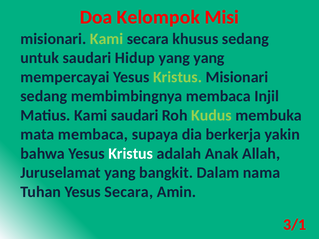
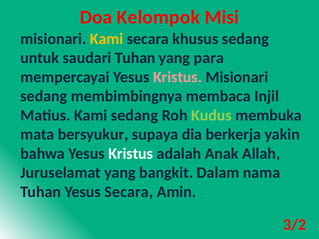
Kami at (107, 39) colour: light green -> yellow
saudari Hidup: Hidup -> Tuhan
yang yang: yang -> para
Kristus at (178, 77) colour: light green -> pink
Kami saudari: saudari -> sedang
mata membaca: membaca -> bersyukur
3/1: 3/1 -> 3/2
